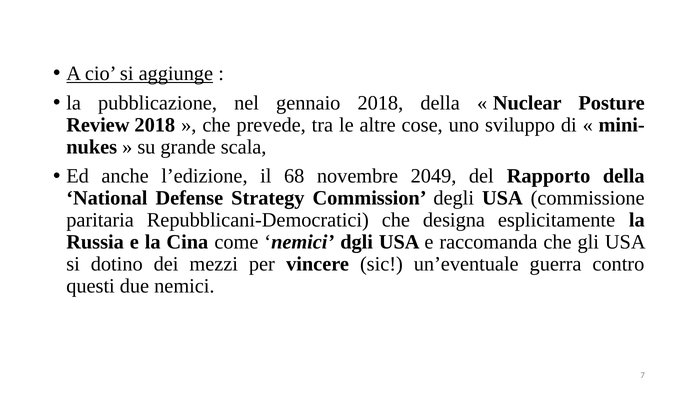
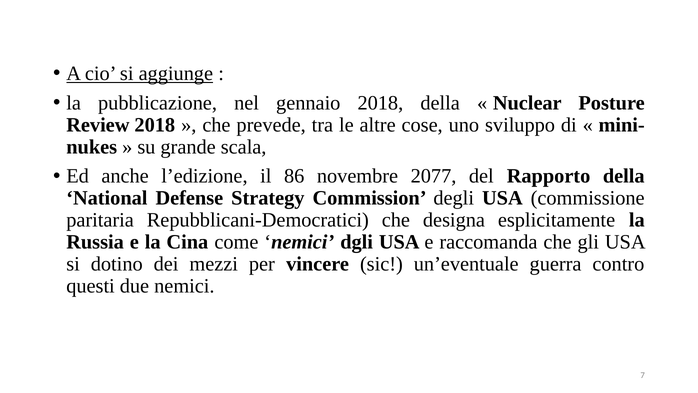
68: 68 -> 86
2049: 2049 -> 2077
